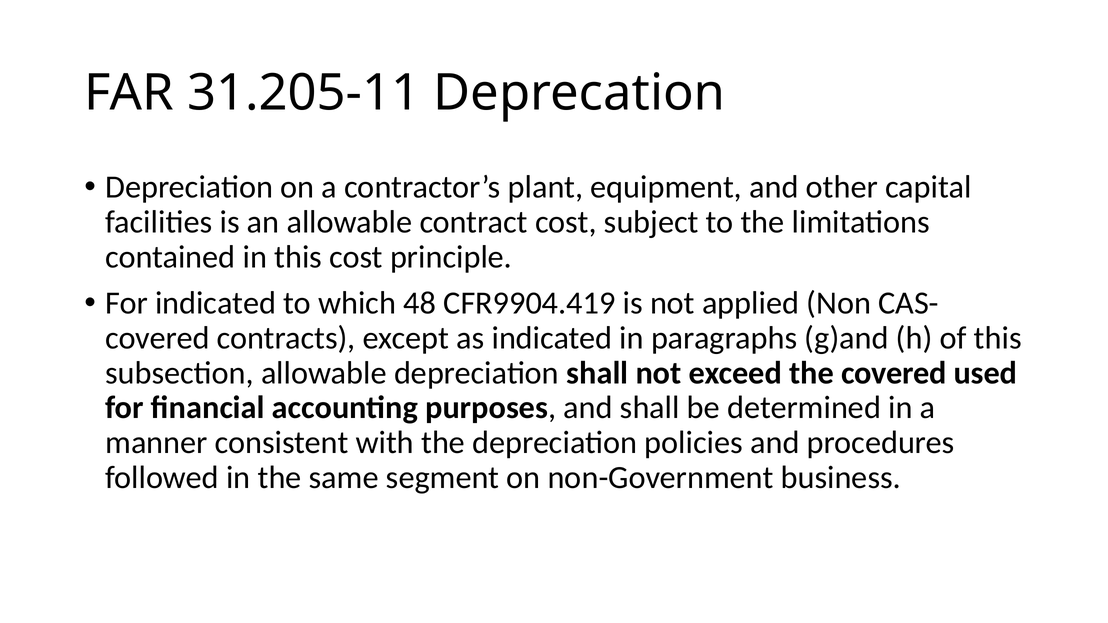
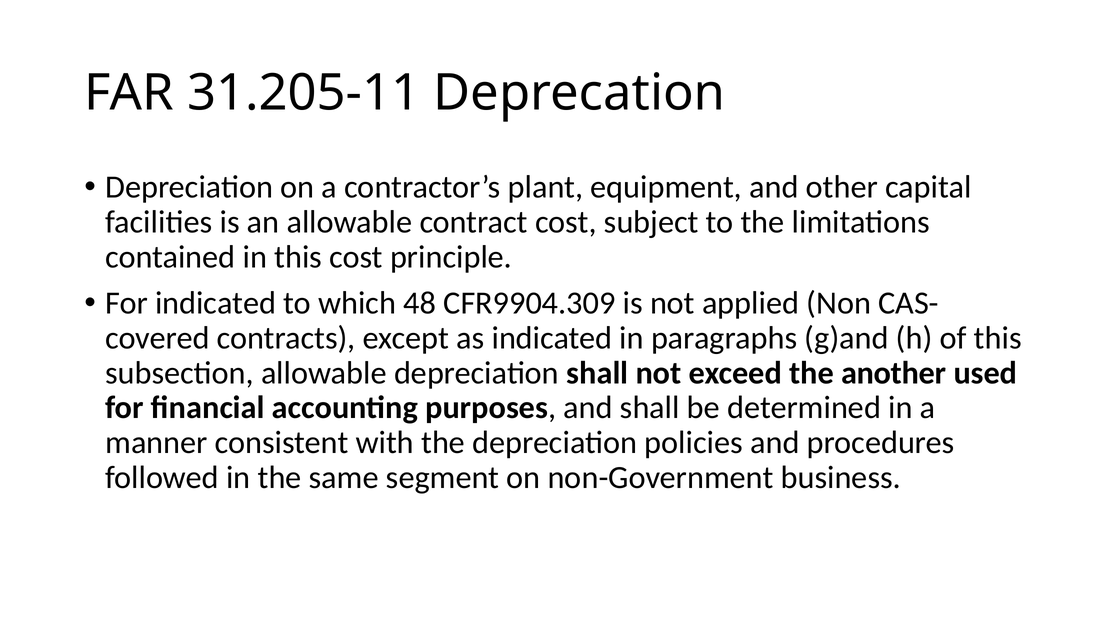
CFR9904.419: CFR9904.419 -> CFR9904.309
the covered: covered -> another
